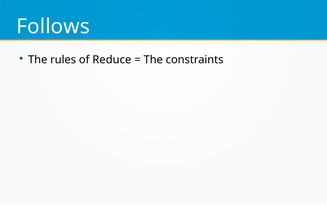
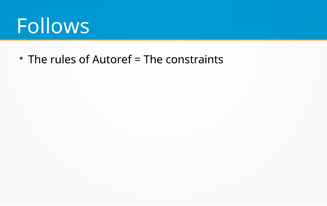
Reduce: Reduce -> Autoref
